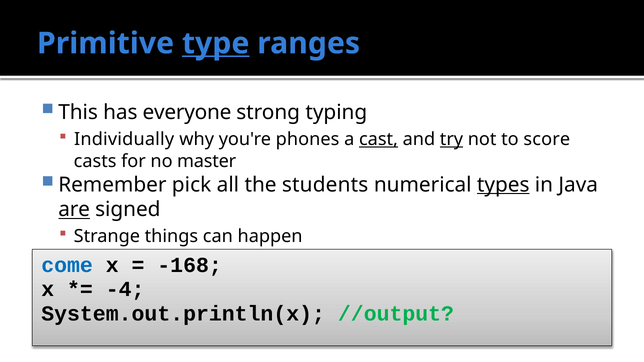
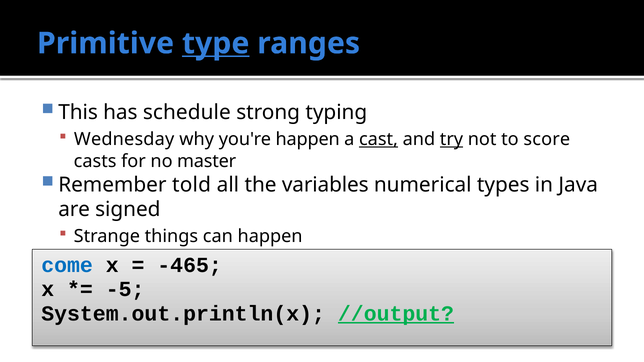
everyone: everyone -> schedule
Individually: Individually -> Wednesday
you're phones: phones -> happen
pick: pick -> told
students: students -> variables
types underline: present -> none
are underline: present -> none
-168: -168 -> -465
-4: -4 -> -5
//output underline: none -> present
